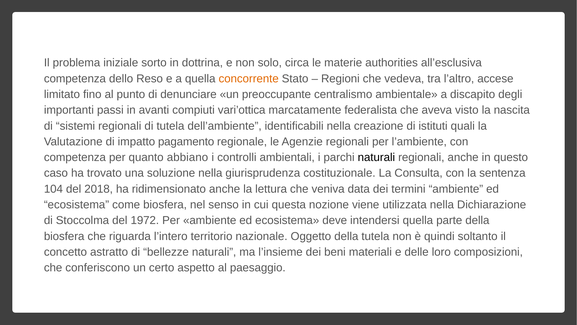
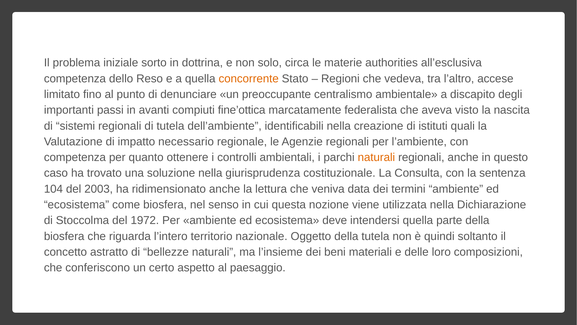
vari’ottica: vari’ottica -> fine’ottica
pagamento: pagamento -> necessario
abbiano: abbiano -> ottenere
naturali at (376, 157) colour: black -> orange
2018: 2018 -> 2003
